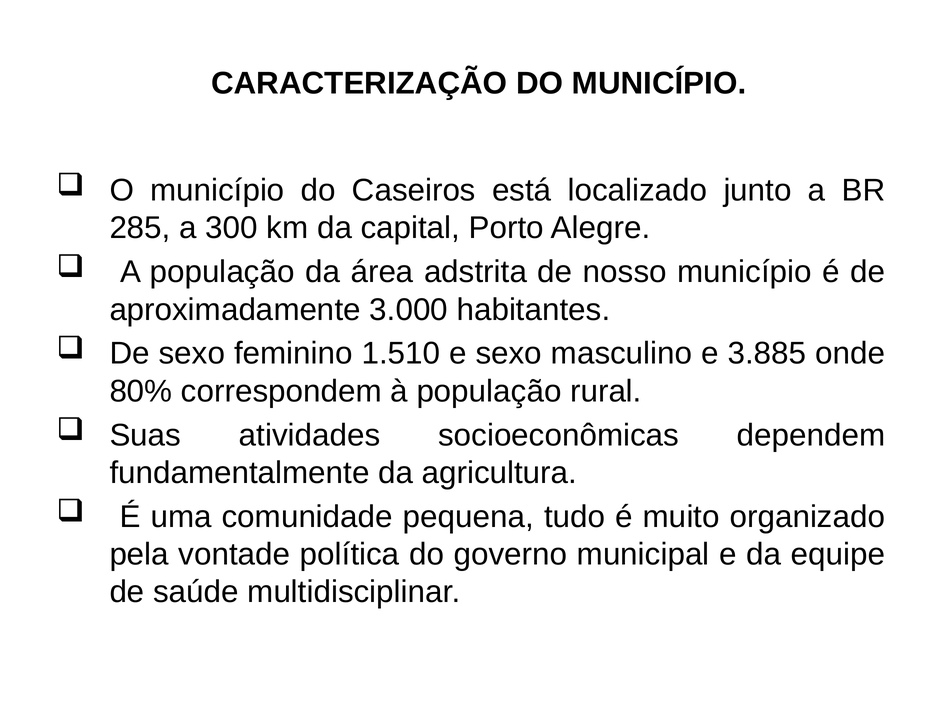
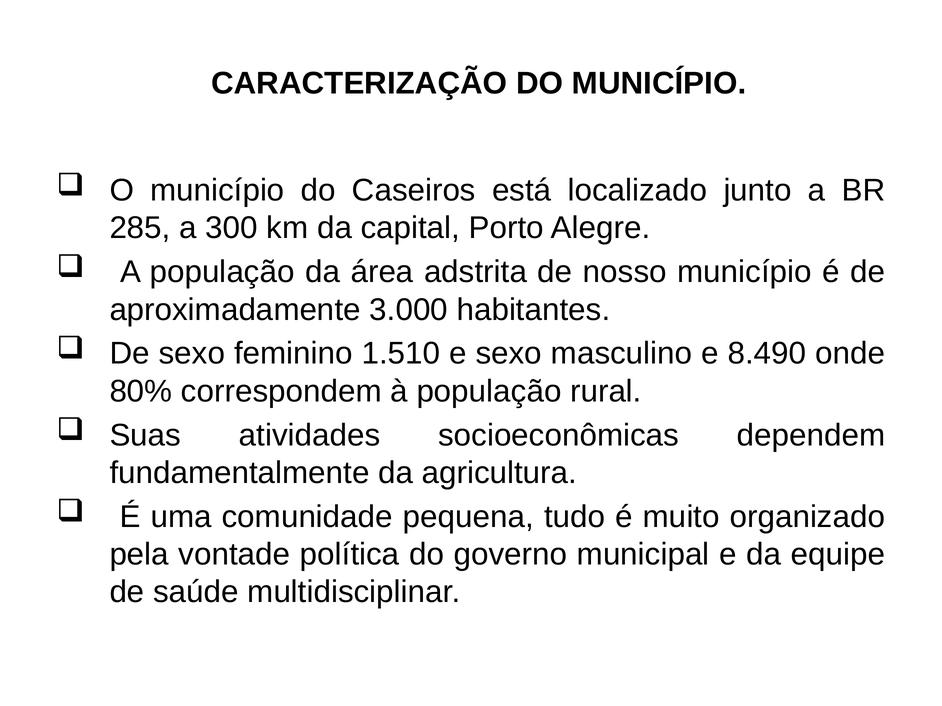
3.885: 3.885 -> 8.490
